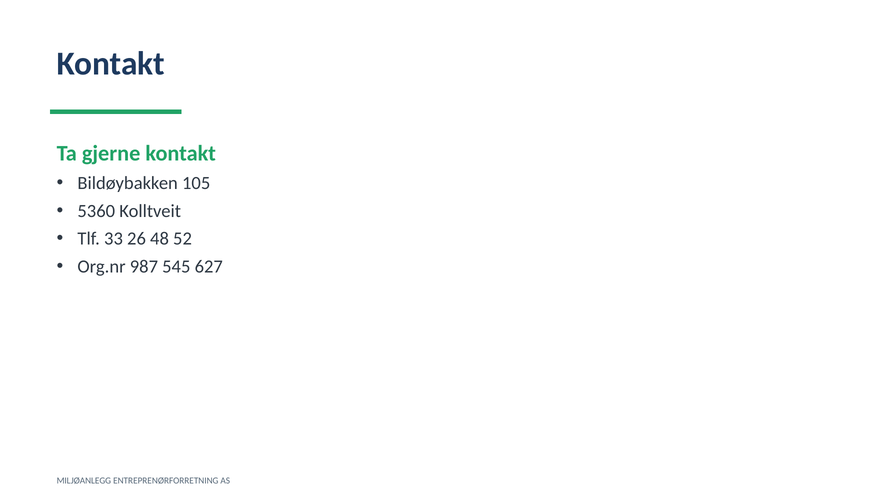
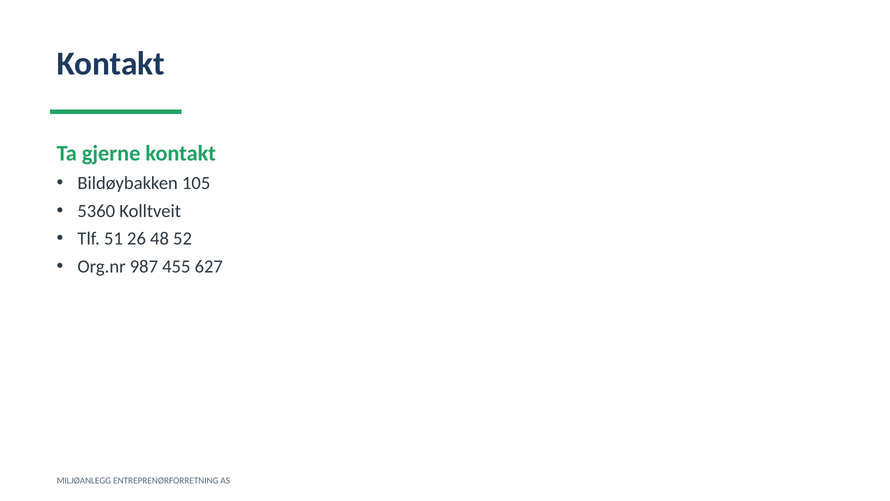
33: 33 -> 51
545: 545 -> 455
